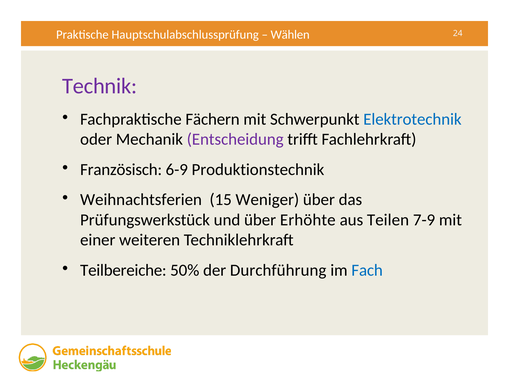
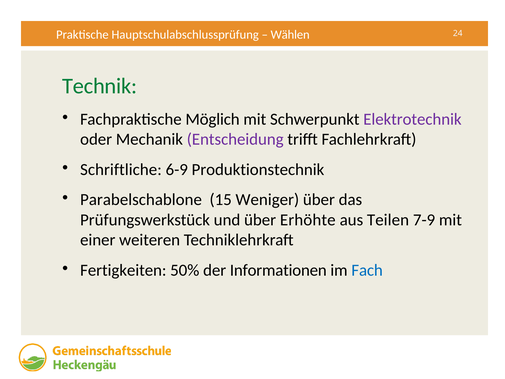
Technik colour: purple -> green
Fächern: Fächern -> Möglich
Elektrotechnik colour: blue -> purple
Französisch: Französisch -> Schriftliche
Weihnachtsferien: Weihnachtsferien -> Parabelschablone
Teilbereiche: Teilbereiche -> Fertigkeiten
Durchführung: Durchführung -> Informationen
